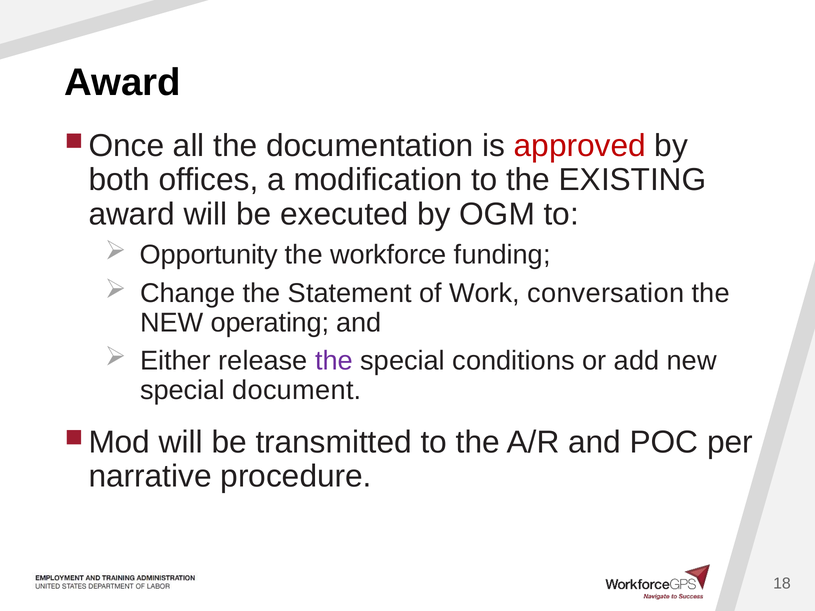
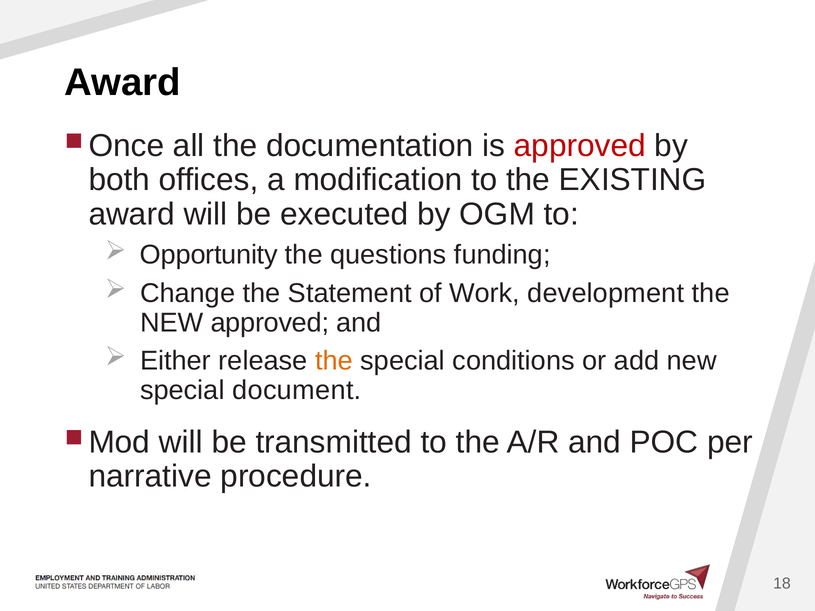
workforce: workforce -> questions
conversation: conversation -> development
NEW operating: operating -> approved
the at (334, 361) colour: purple -> orange
